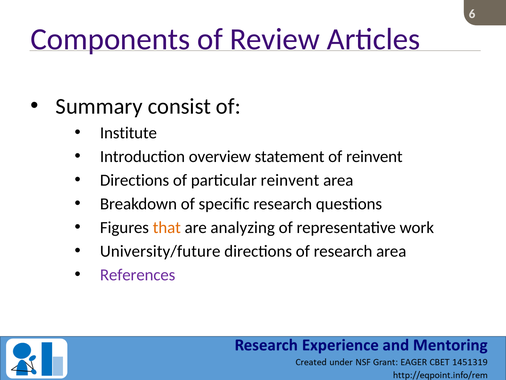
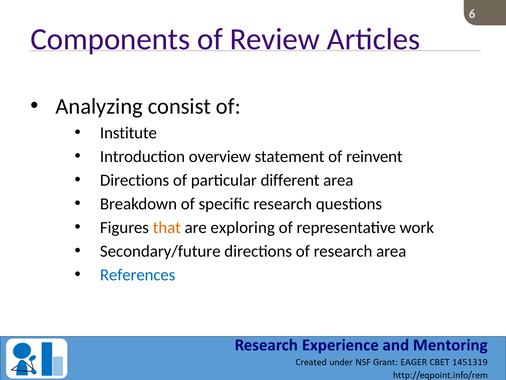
Summary: Summary -> Analyzing
particular reinvent: reinvent -> different
analyzing: analyzing -> exploring
University/future: University/future -> Secondary/future
References colour: purple -> blue
